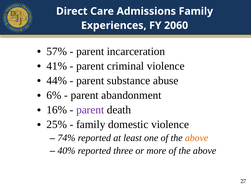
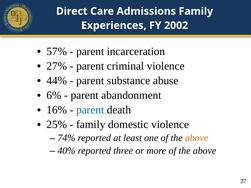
2060: 2060 -> 2002
41%: 41% -> 27%
parent at (90, 110) colour: purple -> blue
